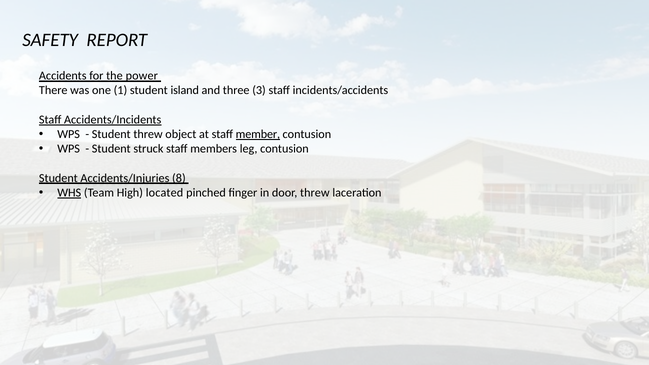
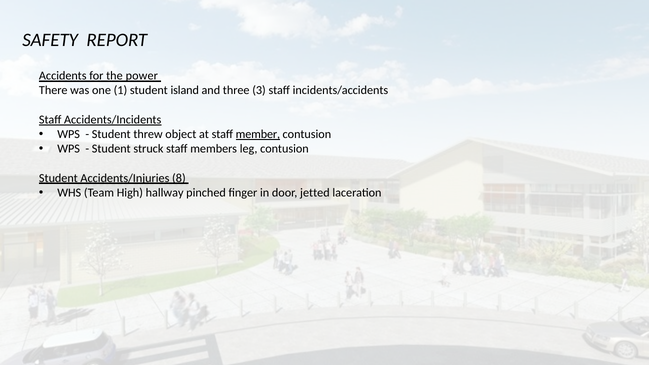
WHS underline: present -> none
located: located -> hallway
door threw: threw -> jetted
